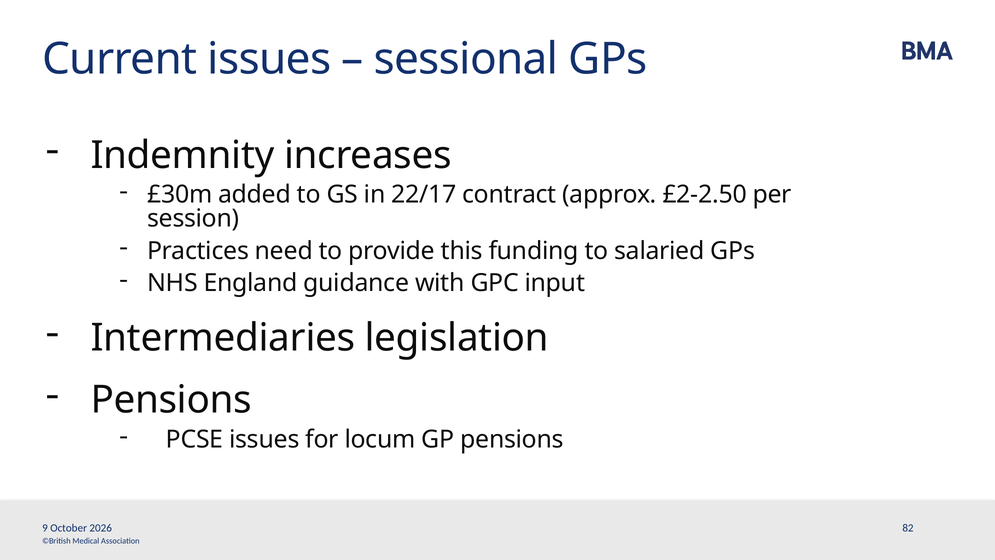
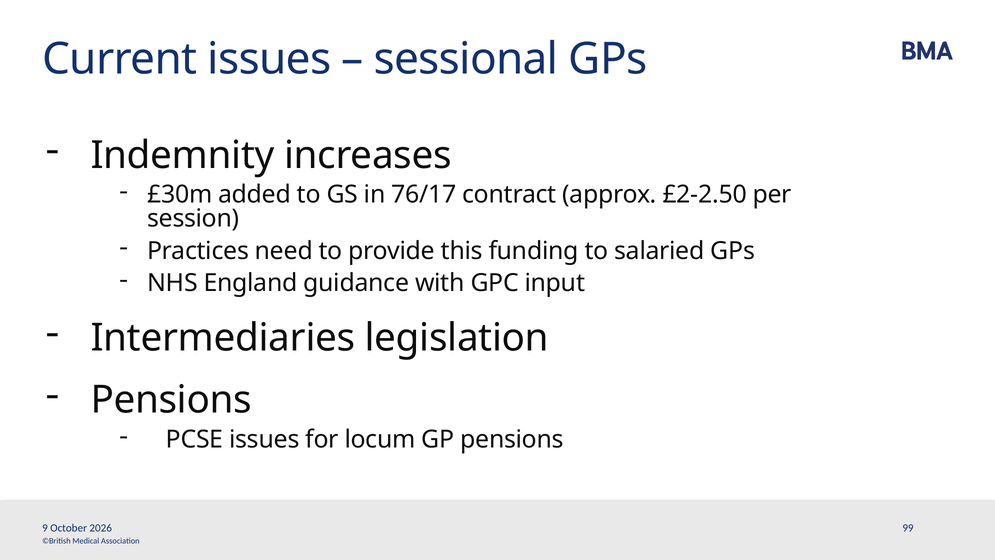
22/17: 22/17 -> 76/17
82: 82 -> 99
